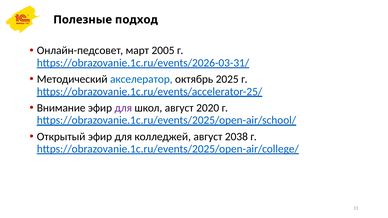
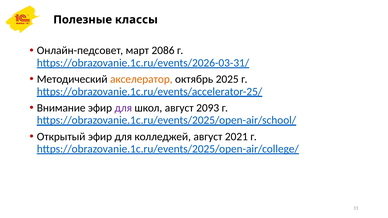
подход: подход -> классы
2005: 2005 -> 2086
акселератор colour: blue -> orange
2020: 2020 -> 2093
2038: 2038 -> 2021
